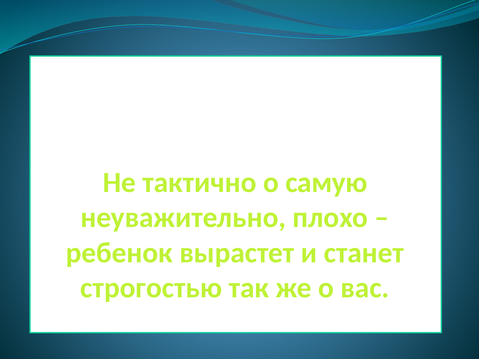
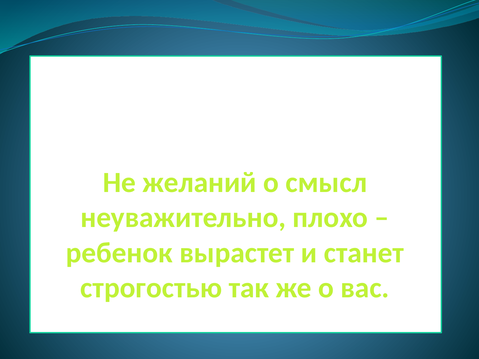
тактично: тактично -> желаний
самую: самую -> смысл
